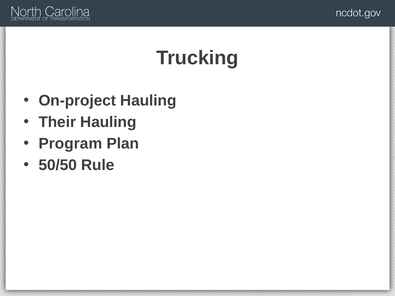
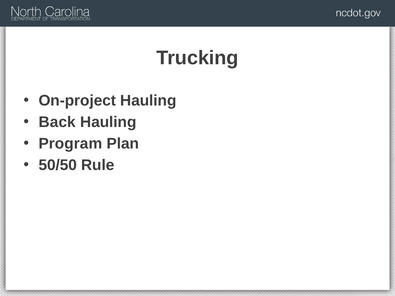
Their: Their -> Back
